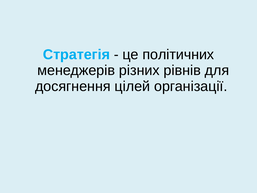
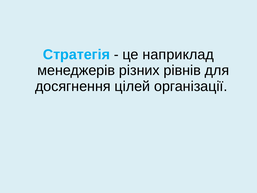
політичних: політичних -> наприклад
